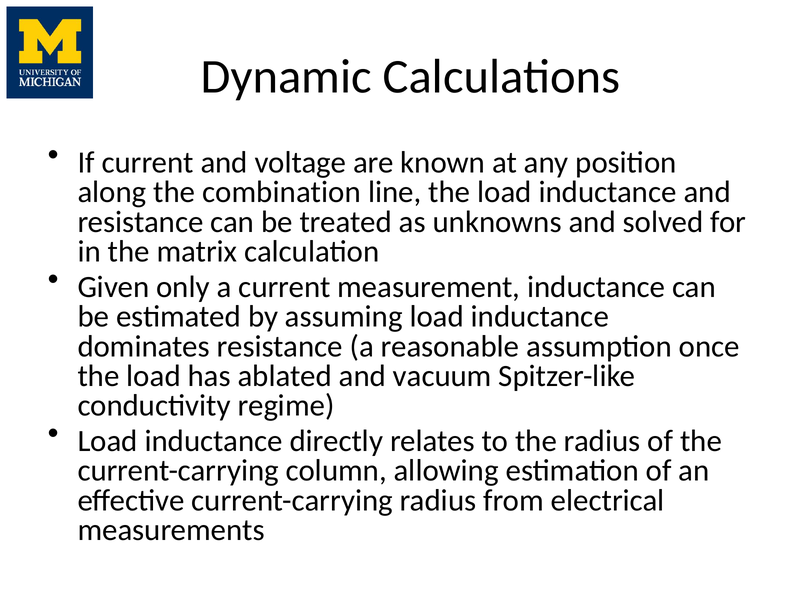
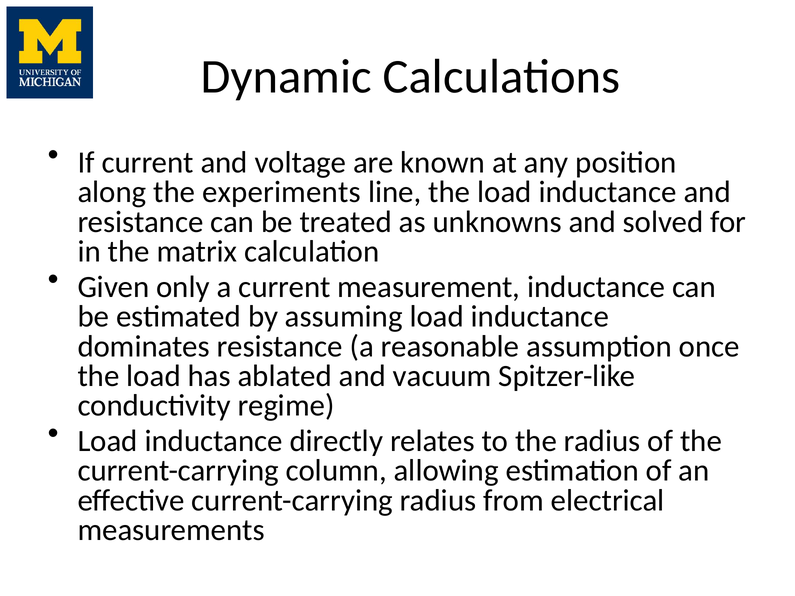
combination: combination -> experiments
